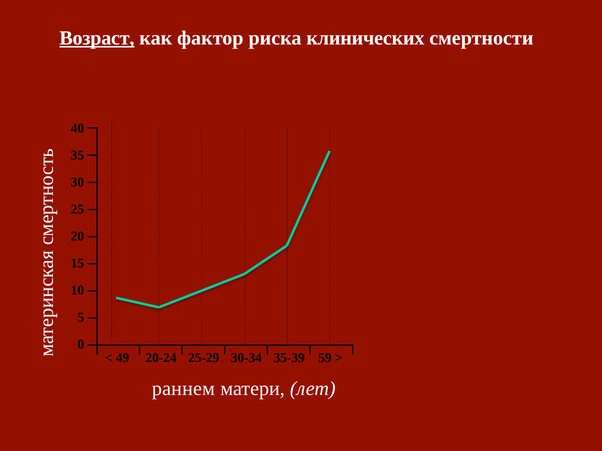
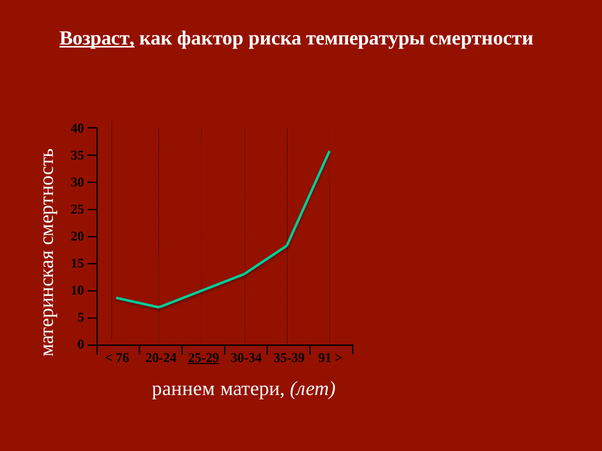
клинических: клинических -> температуры
49: 49 -> 76
25-29 underline: none -> present
59: 59 -> 91
